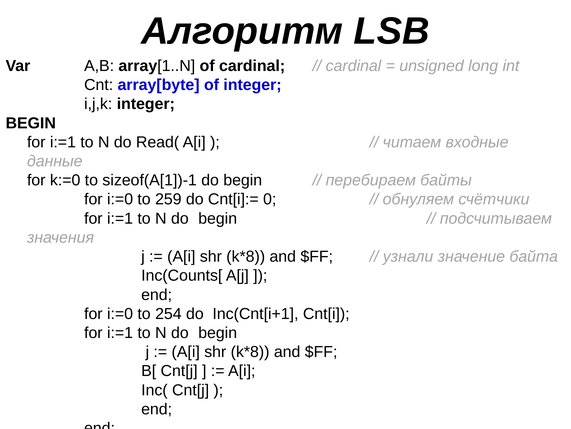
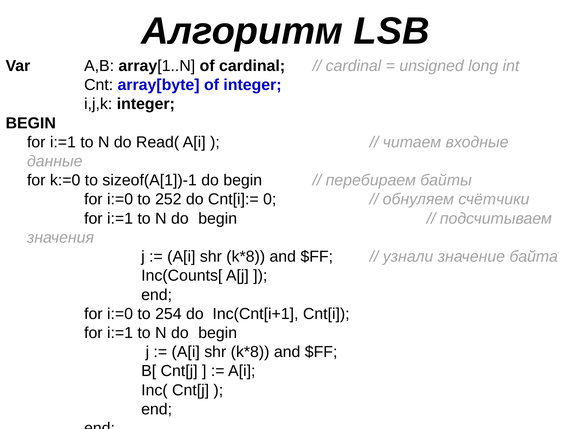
259: 259 -> 252
